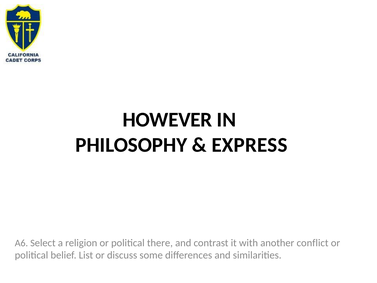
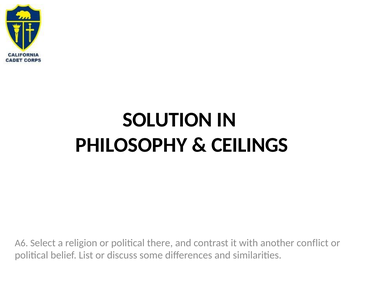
HOWEVER: HOWEVER -> SOLUTION
EXPRESS: EXPRESS -> CEILINGS
